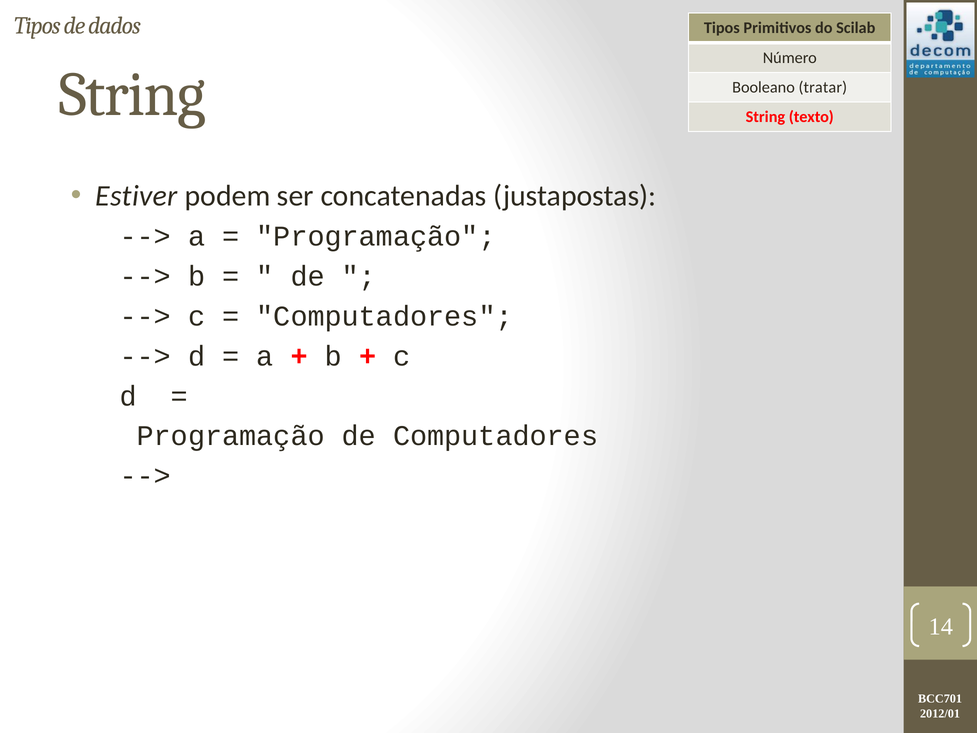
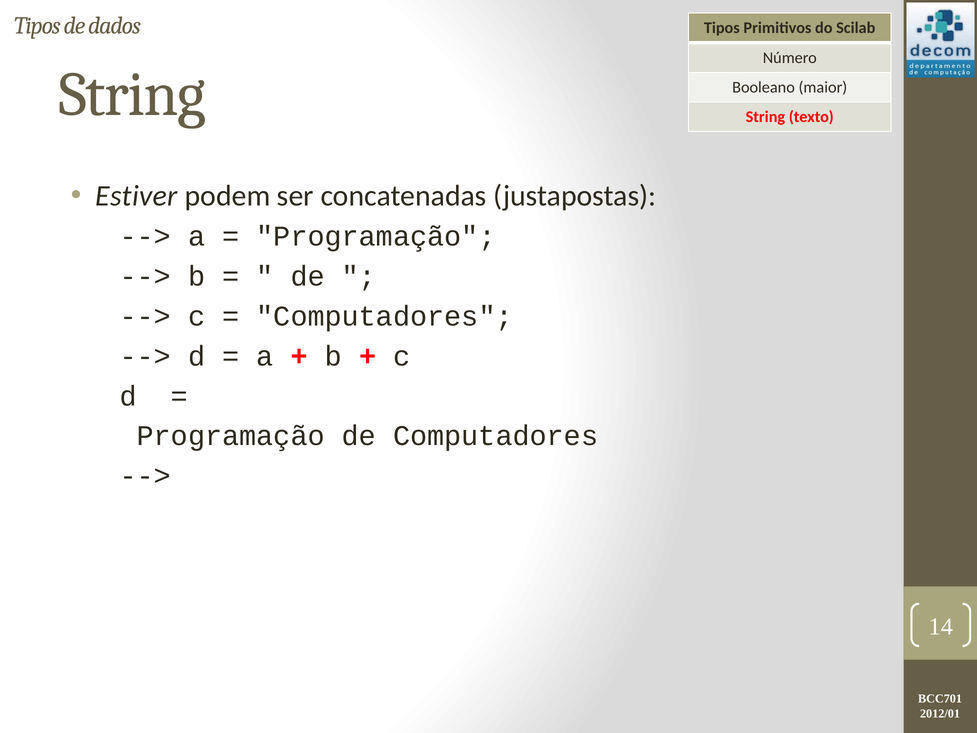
tratar: tratar -> maior
